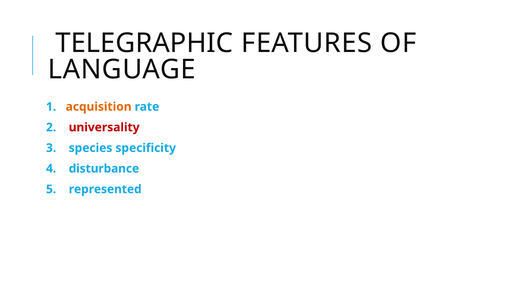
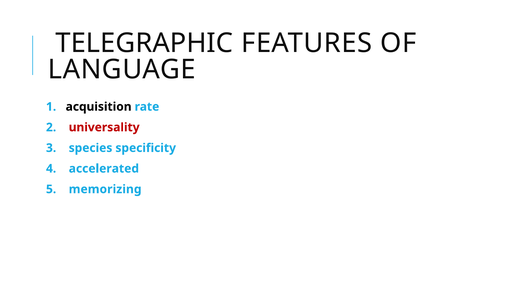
acquisition colour: orange -> black
disturbance: disturbance -> accelerated
represented: represented -> memorizing
